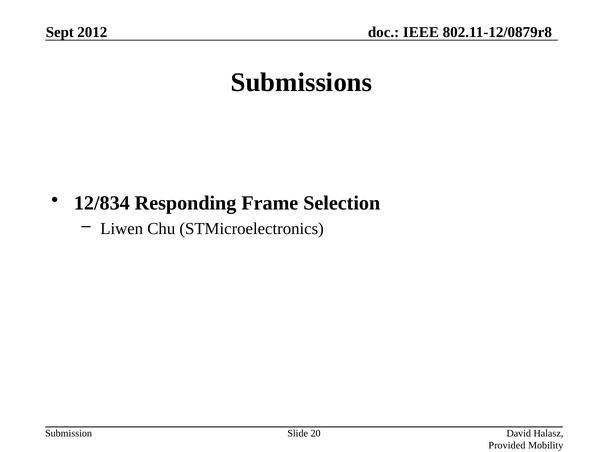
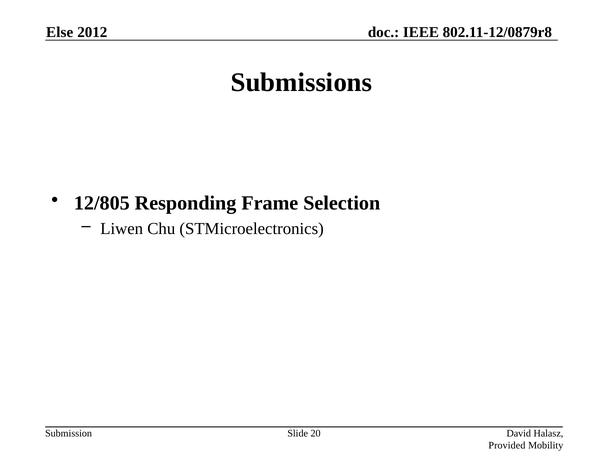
Sept: Sept -> Else
12/834: 12/834 -> 12/805
